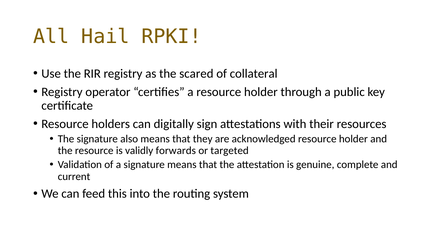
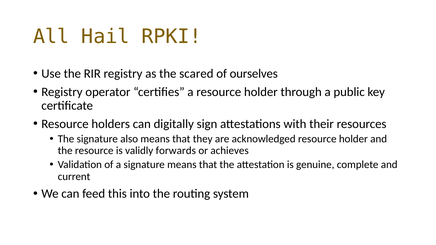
collateral: collateral -> ourselves
targeted: targeted -> achieves
